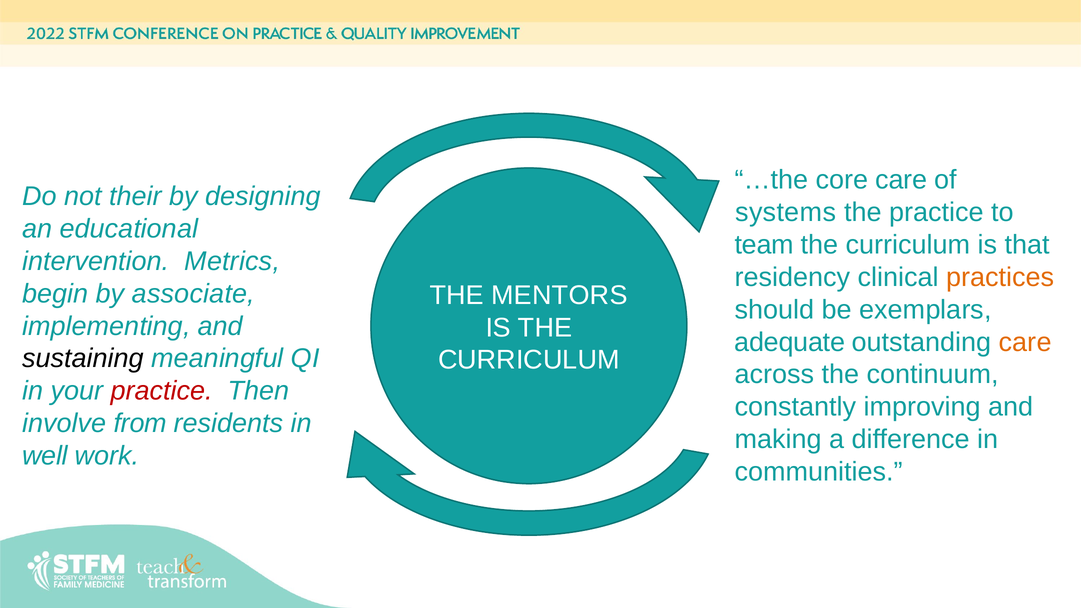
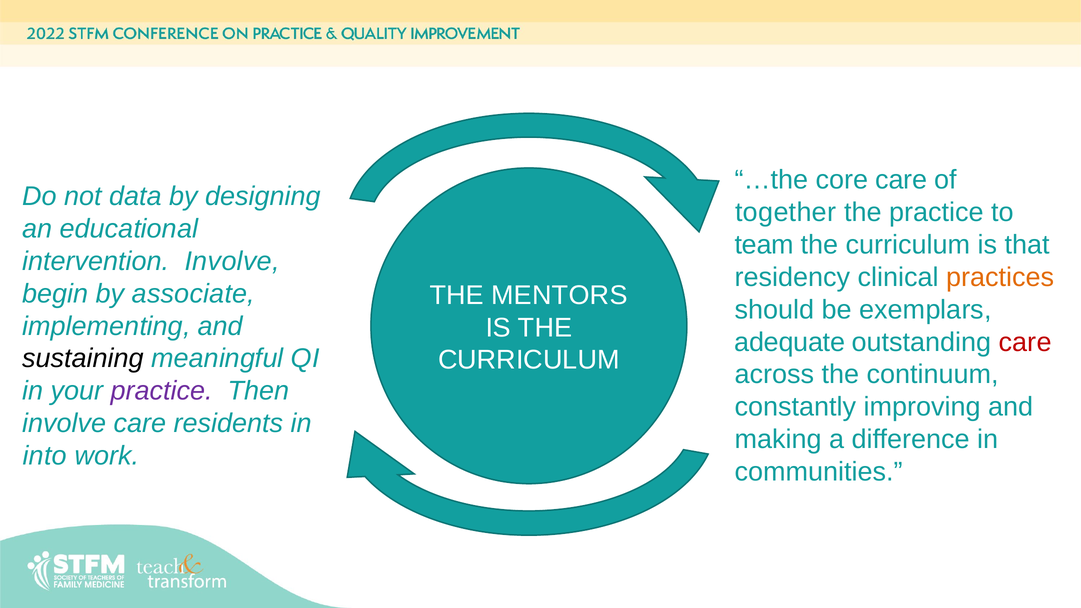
their: their -> data
systems: systems -> together
intervention Metrics: Metrics -> Involve
care at (1025, 342) colour: orange -> red
practice at (162, 391) colour: red -> purple
involve from: from -> care
well: well -> into
